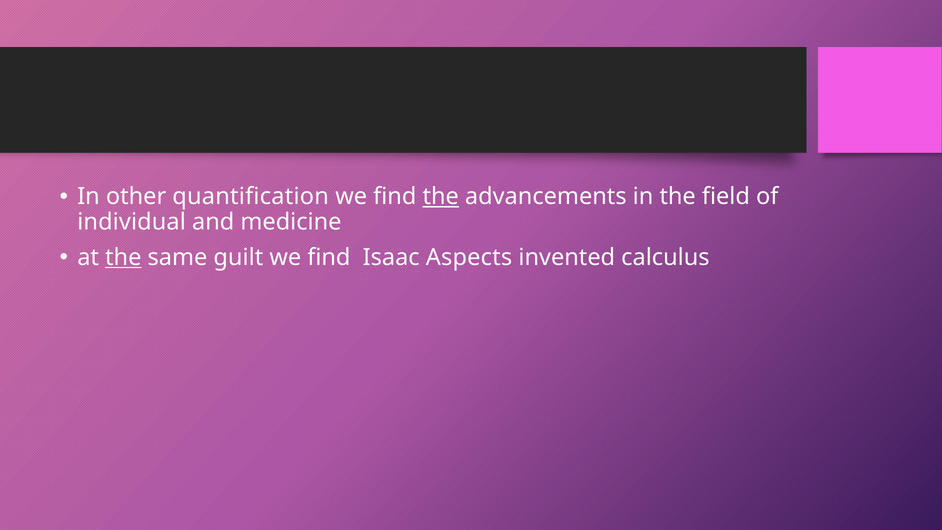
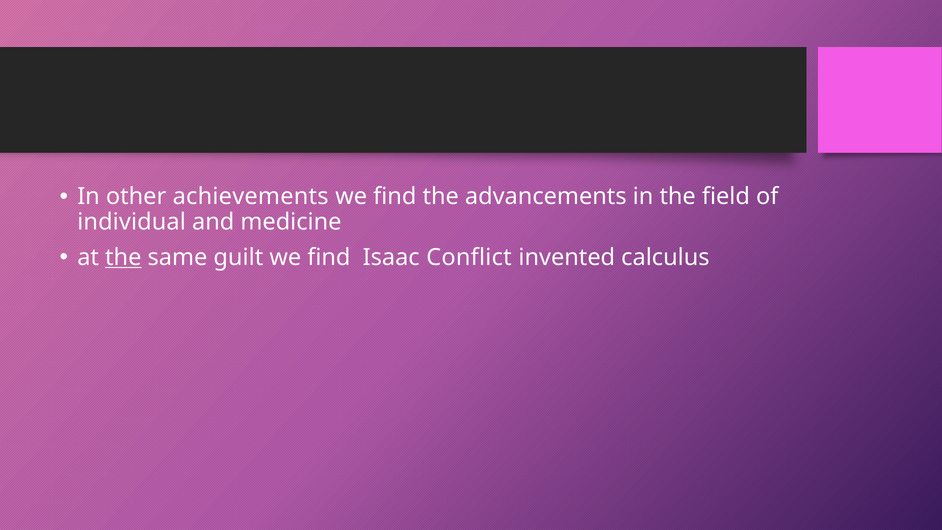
quantification: quantification -> achievements
the at (441, 197) underline: present -> none
Aspects: Aspects -> Conflict
